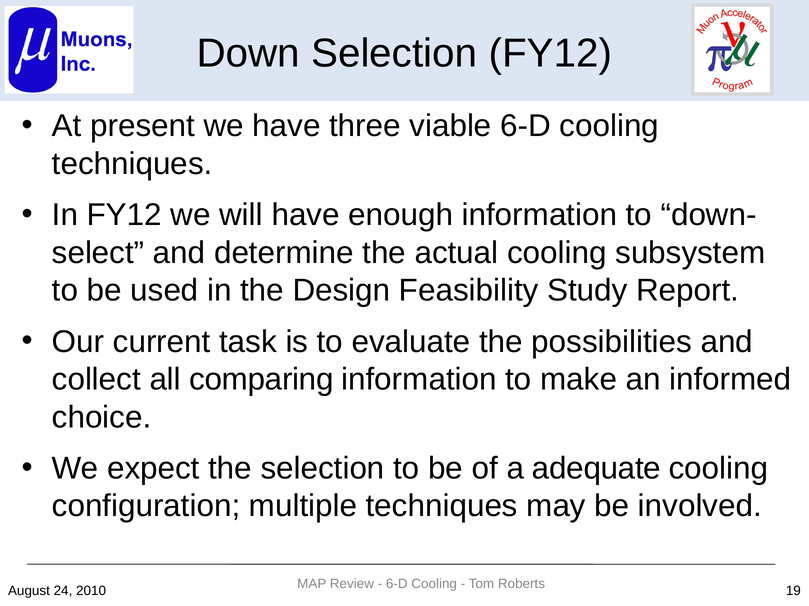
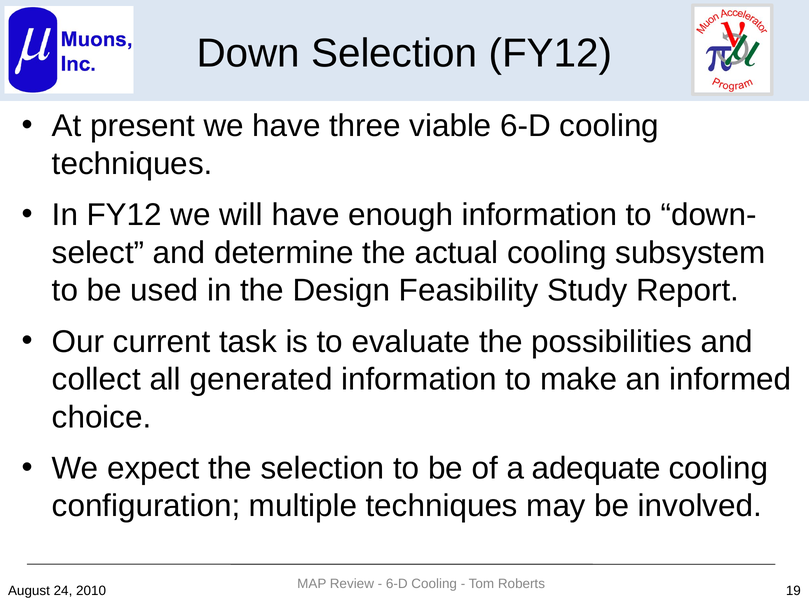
comparing: comparing -> generated
